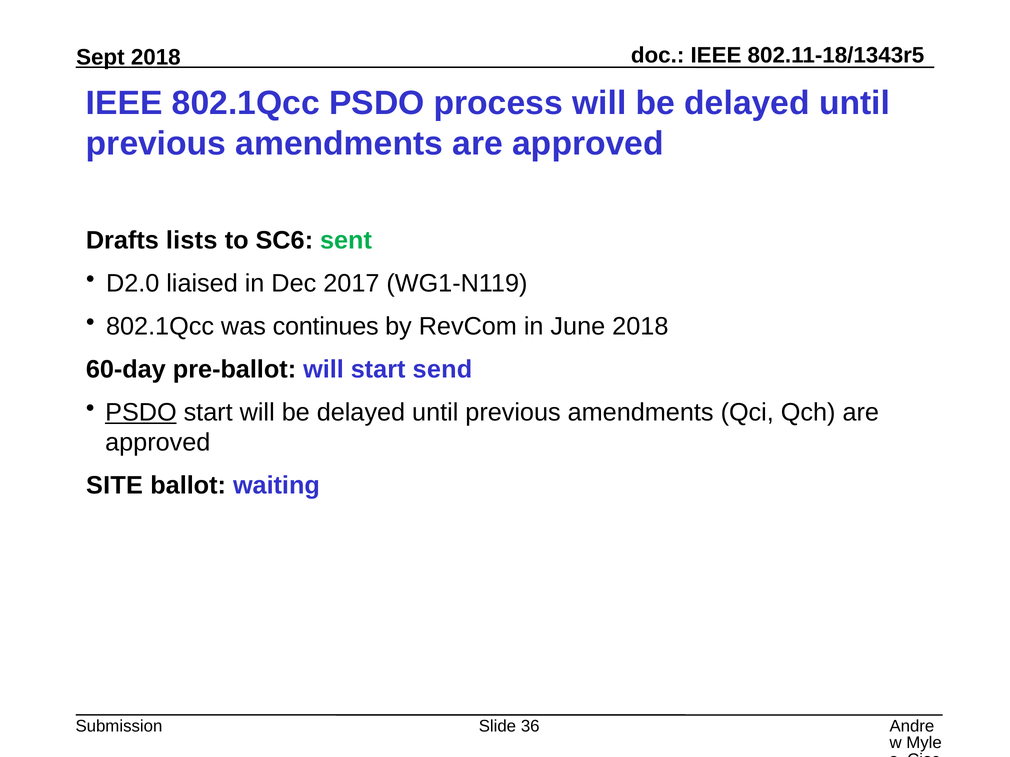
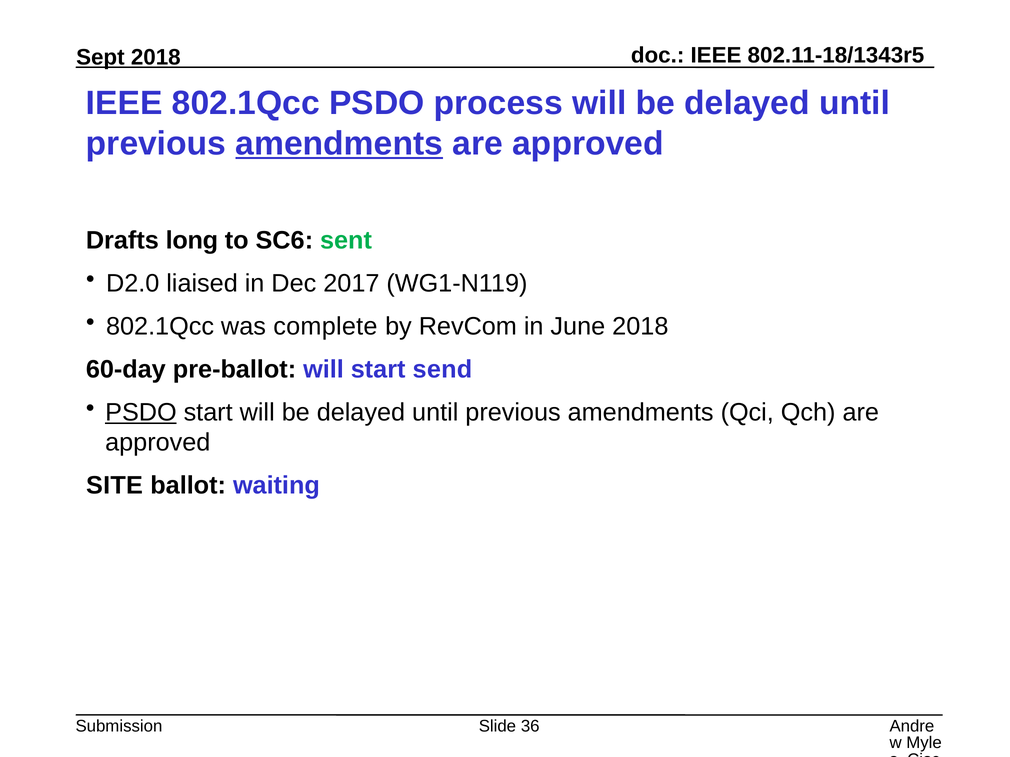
amendments at (339, 144) underline: none -> present
lists: lists -> long
continues: continues -> complete
